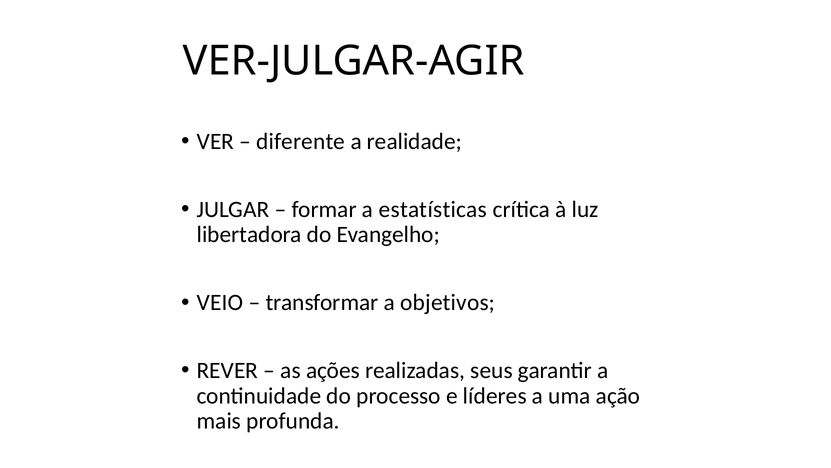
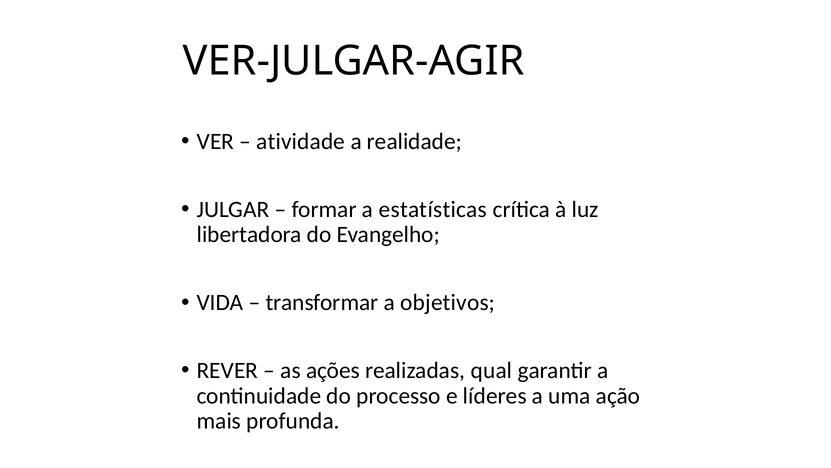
diferente: diferente -> atividade
VEIO: VEIO -> VIDA
seus: seus -> qual
